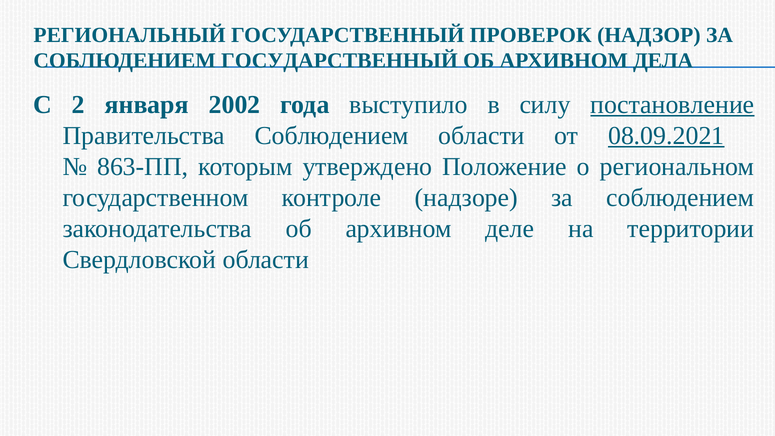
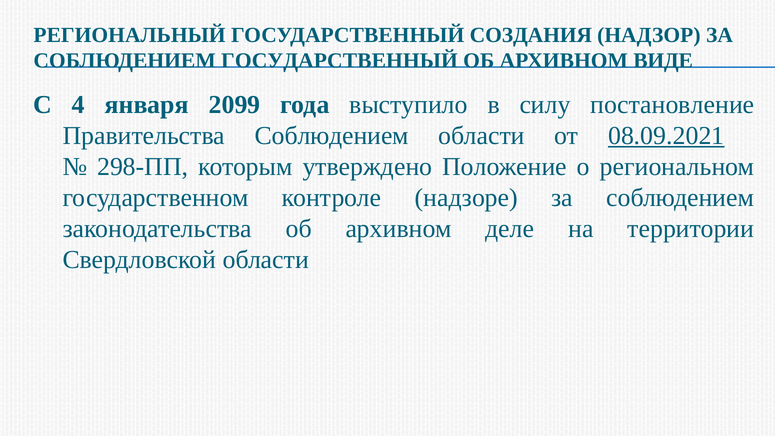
ПРОВЕРОК: ПРОВЕРОК -> СОЗДАНИЯ
ДЕЛА: ДЕЛА -> ВИДЕ
2: 2 -> 4
2002: 2002 -> 2099
постановление underline: present -> none
863-ПП: 863-ПП -> 298-ПП
